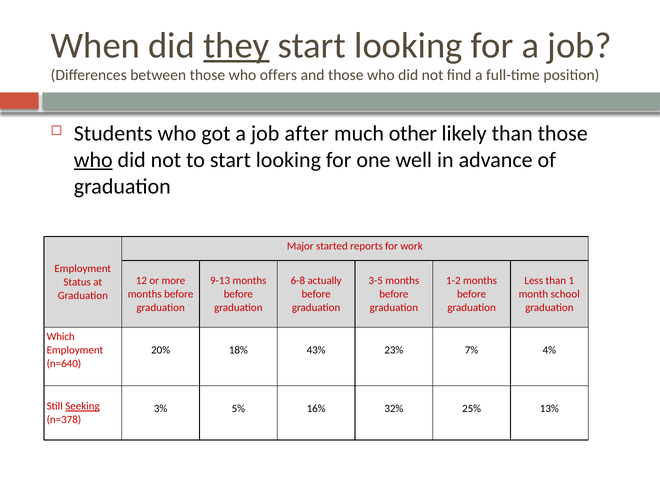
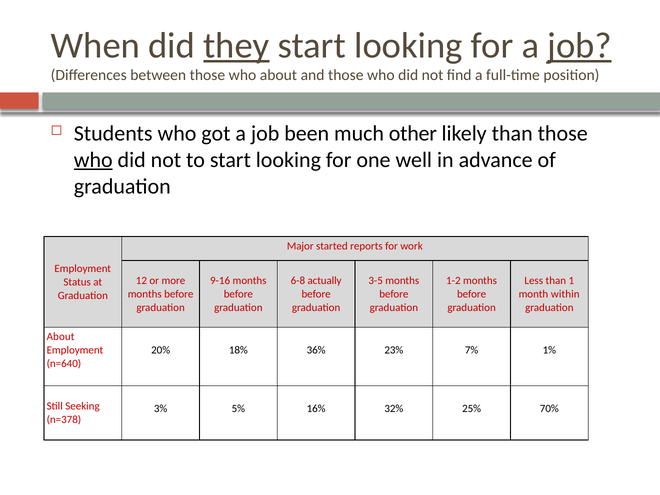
job at (580, 45) underline: none -> present
who offers: offers -> about
after: after -> been
9-13: 9-13 -> 9-16
school: school -> within
Which at (61, 337): Which -> About
43%: 43% -> 36%
4%: 4% -> 1%
Seeking underline: present -> none
13%: 13% -> 70%
